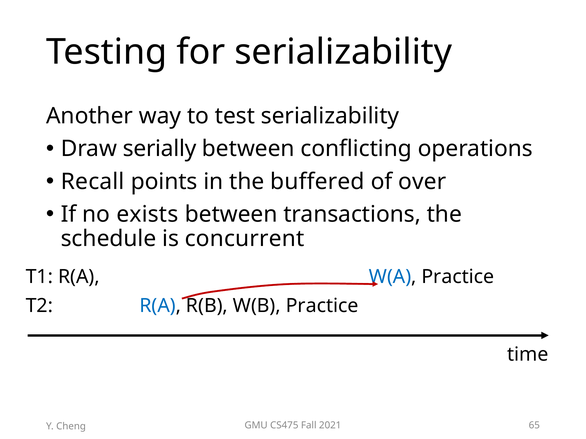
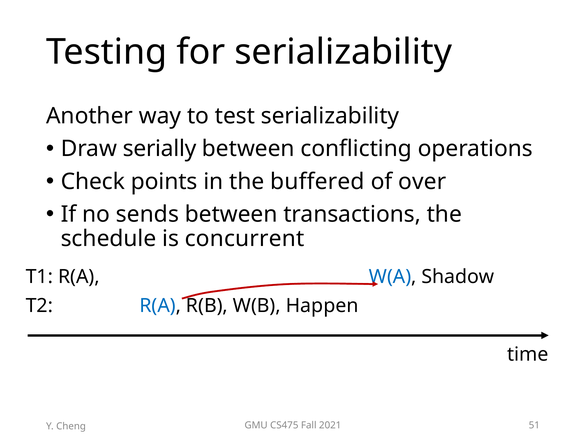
Recall: Recall -> Check
exists: exists -> sends
W(A Practice: Practice -> Shadow
W(B Practice: Practice -> Happen
65: 65 -> 51
